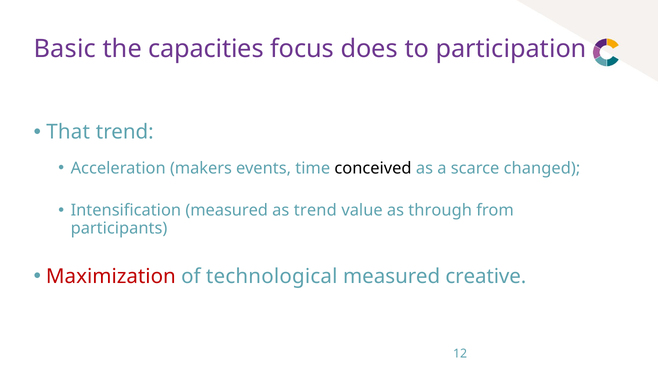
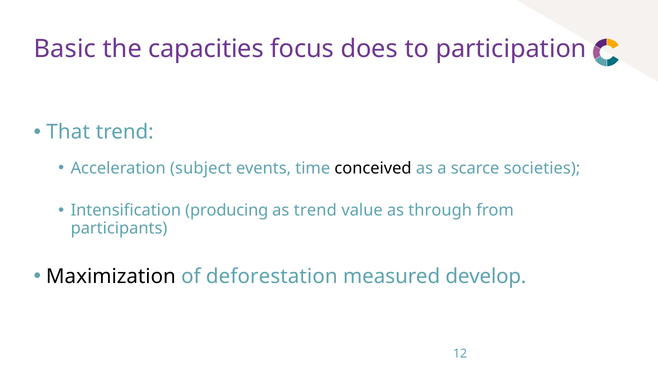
makers: makers -> subject
changed: changed -> societies
Intensification measured: measured -> producing
Maximization colour: red -> black
technological: technological -> deforestation
creative: creative -> develop
